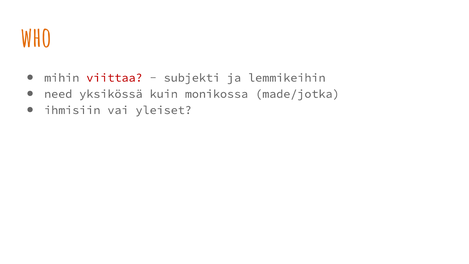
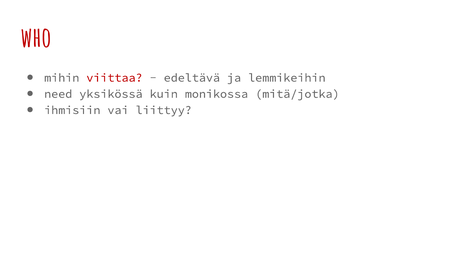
who colour: orange -> red
subjekti: subjekti -> edeltävä
made/jotka: made/jotka -> mitä/jotka
yleiset: yleiset -> liittyy
